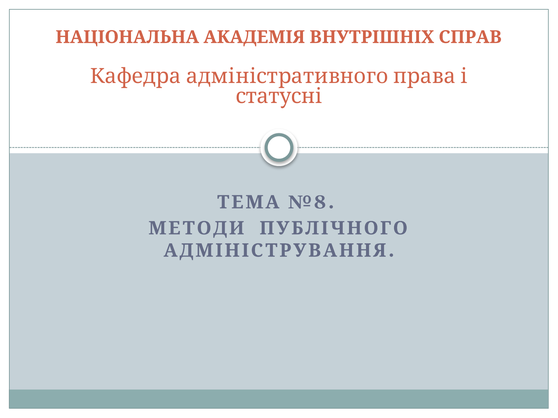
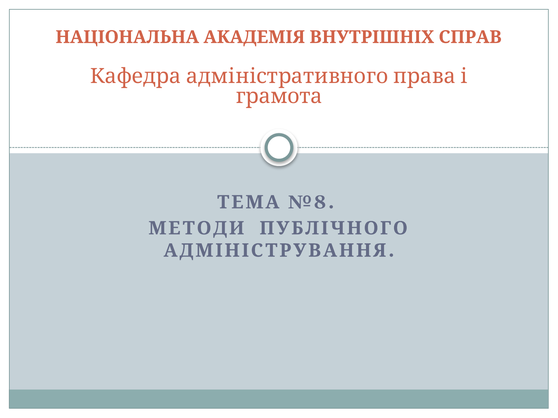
статусні: статусні -> грамота
